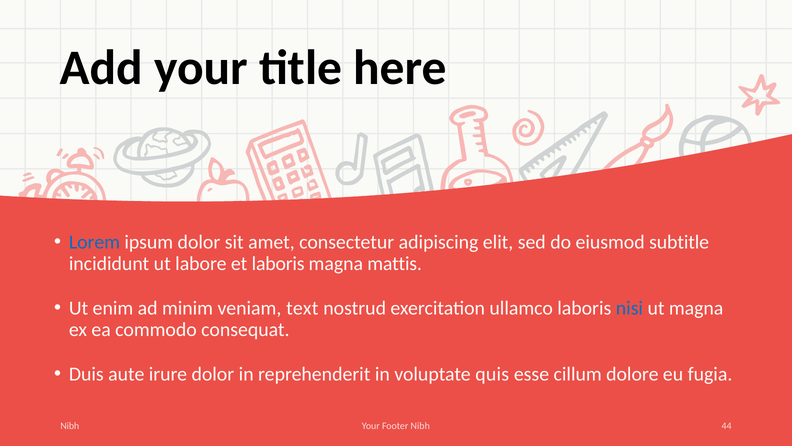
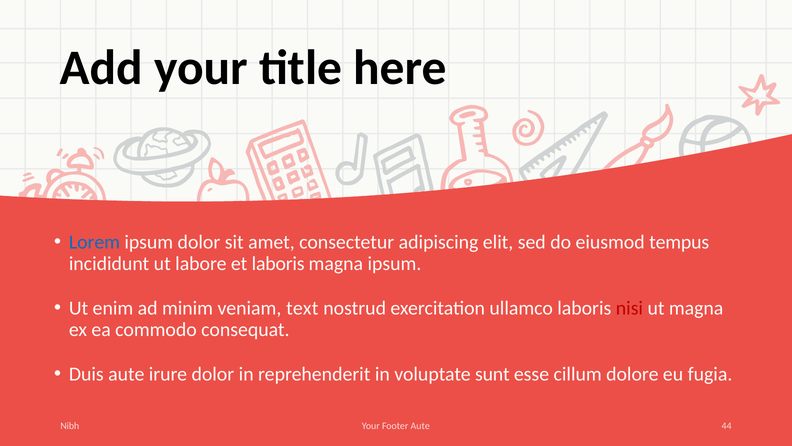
subtitle: subtitle -> tempus
magna mattis: mattis -> ipsum
nisi colour: blue -> red
quis: quis -> sunt
Footer Nibh: Nibh -> Aute
